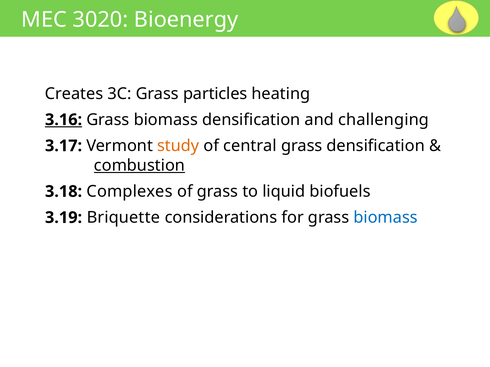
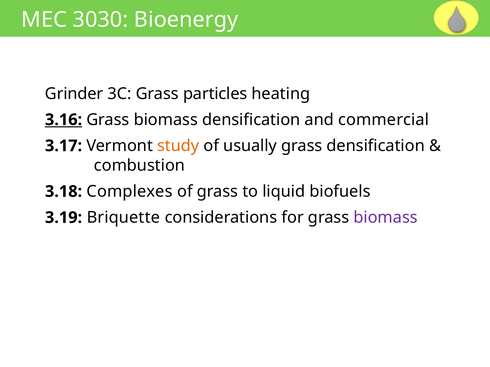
3020: 3020 -> 3030
Creates: Creates -> Grinder
challenging: challenging -> commercial
central: central -> usually
combustion underline: present -> none
biomass at (386, 218) colour: blue -> purple
